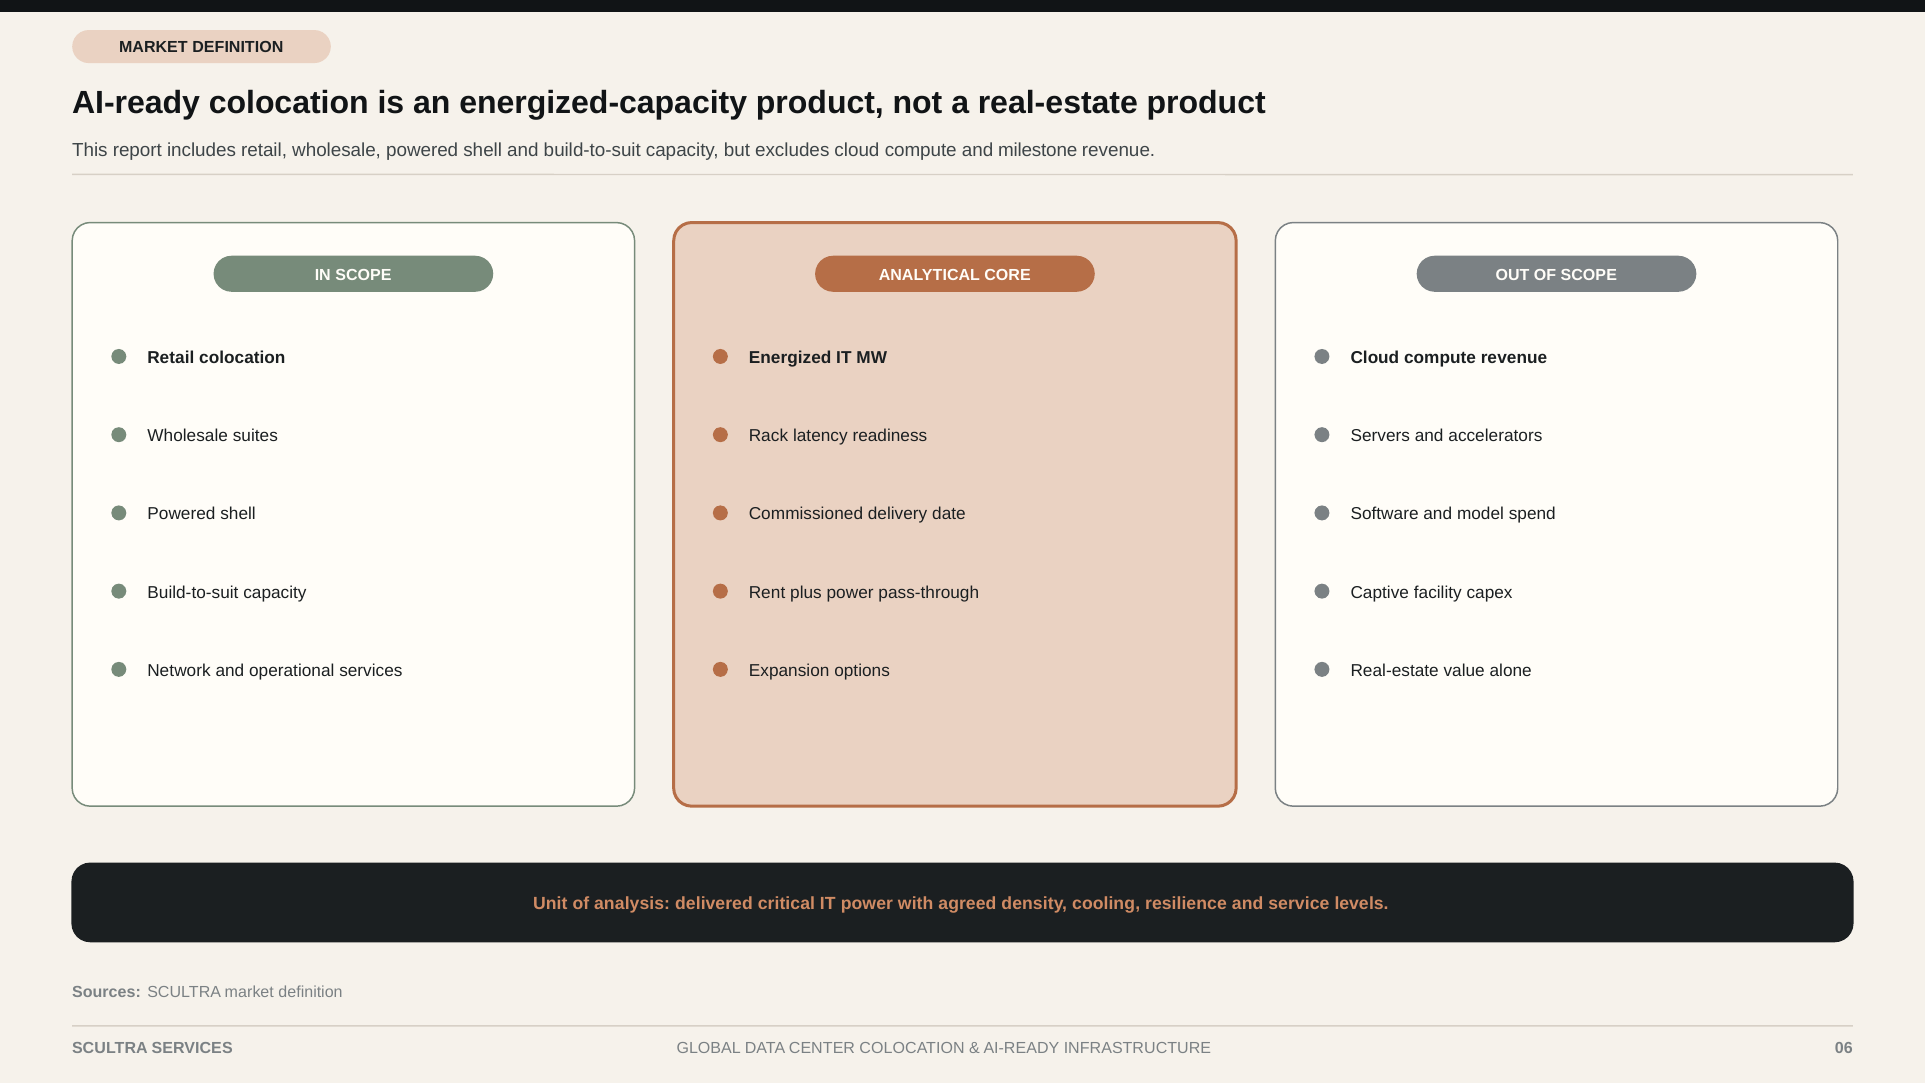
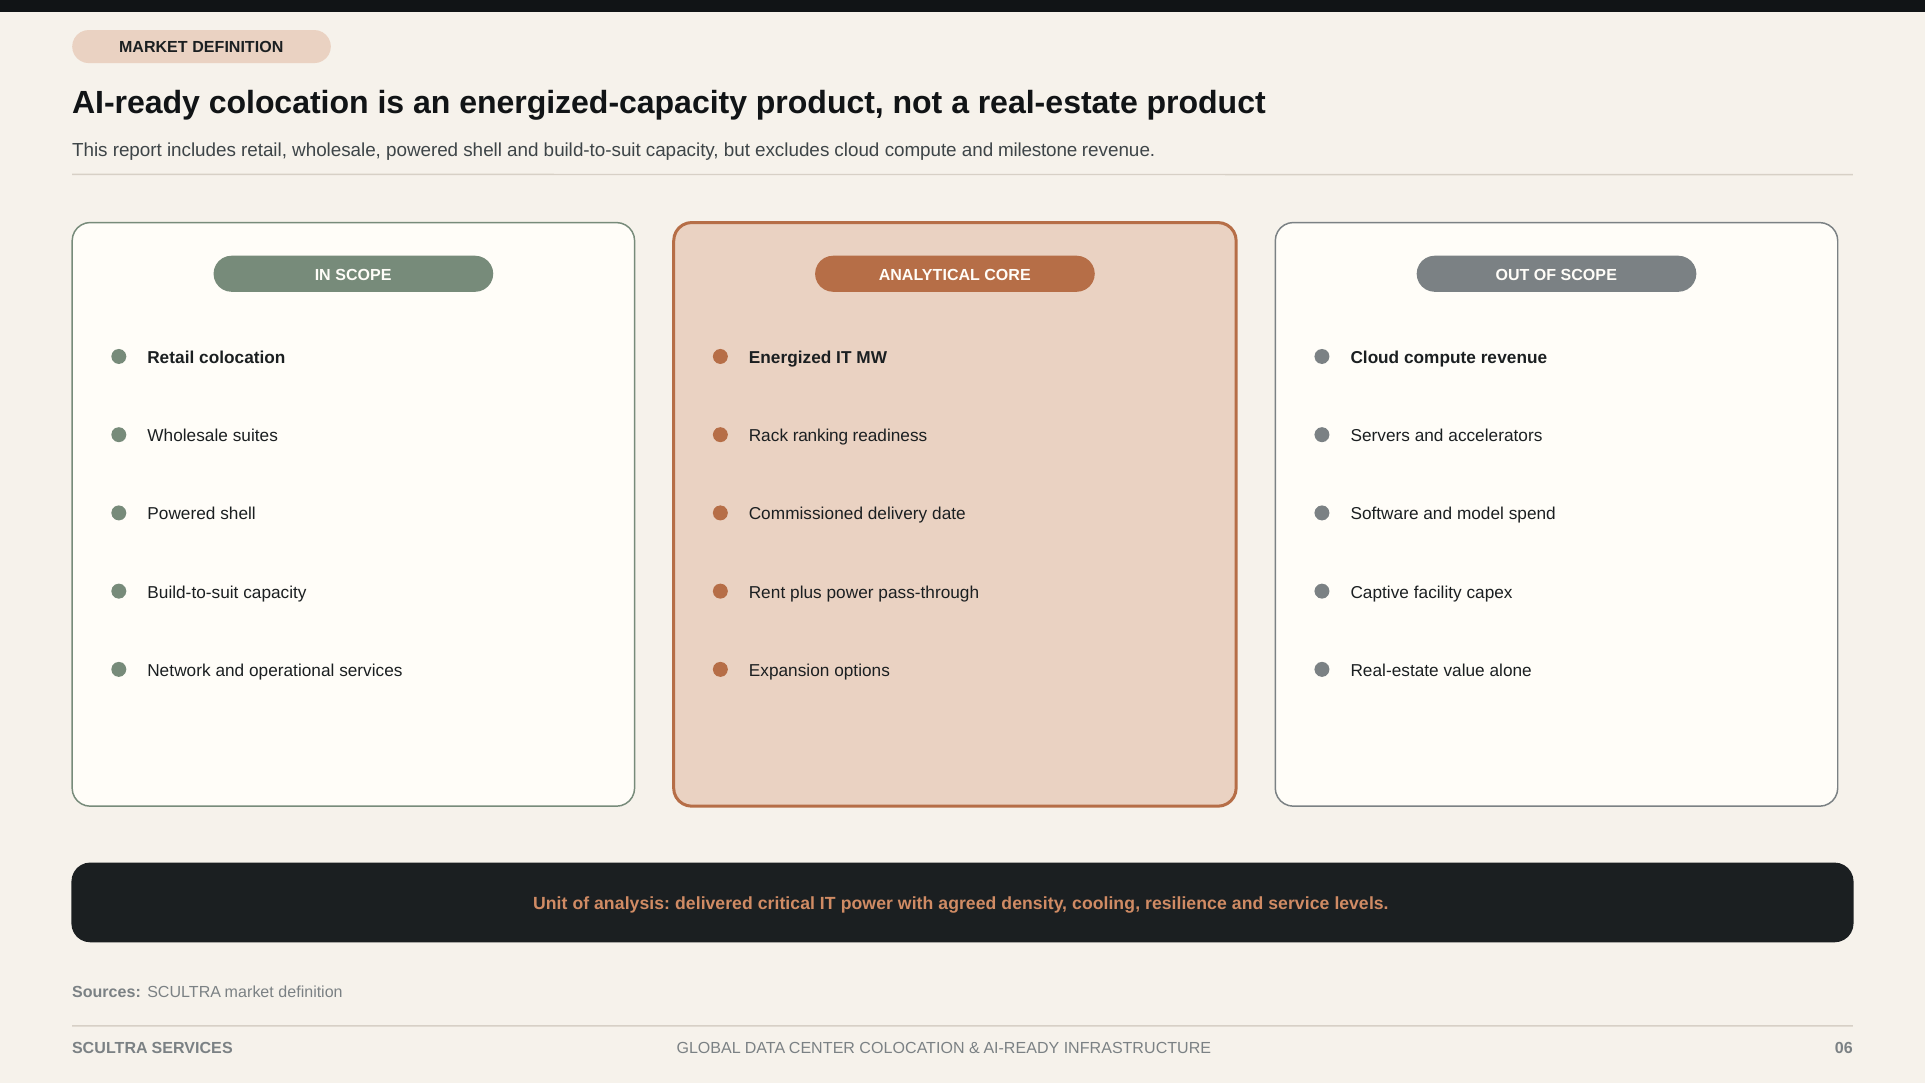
latency: latency -> ranking
